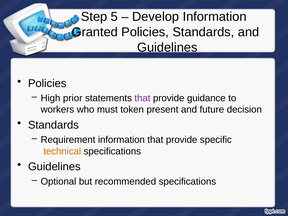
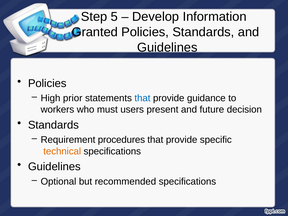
that at (142, 98) colour: purple -> blue
token: token -> users
Requirement information: information -> procedures
